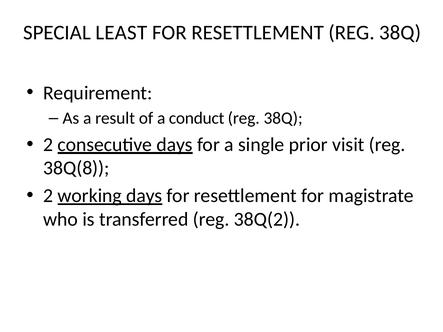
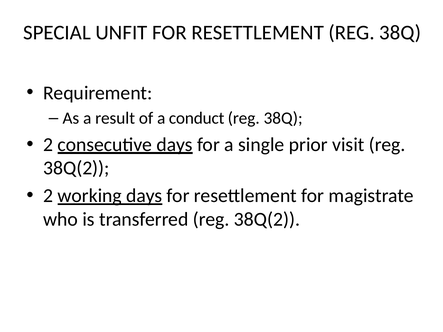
LEAST: LEAST -> UNFIT
38Q(8 at (76, 168): 38Q(8 -> 38Q(2
